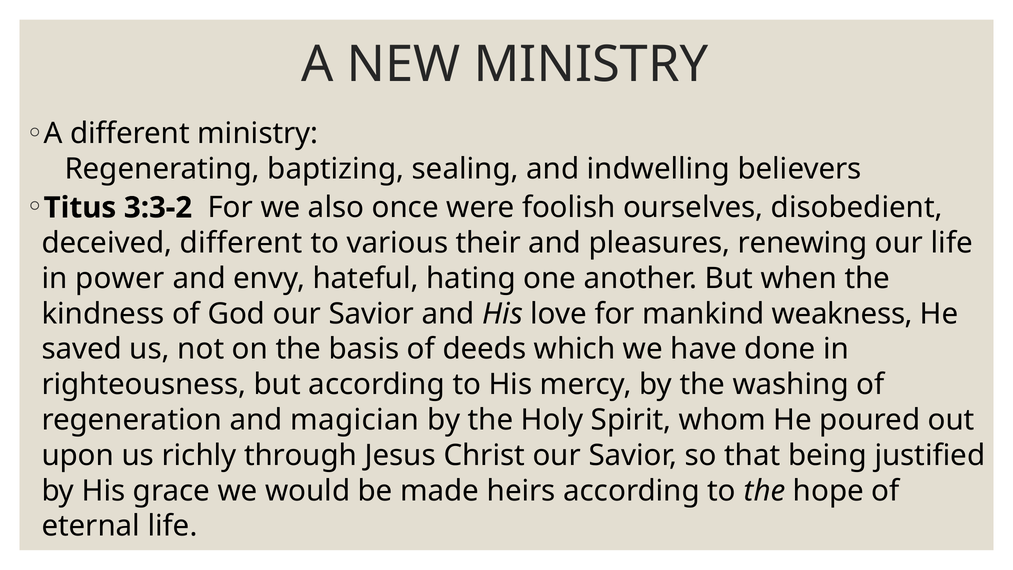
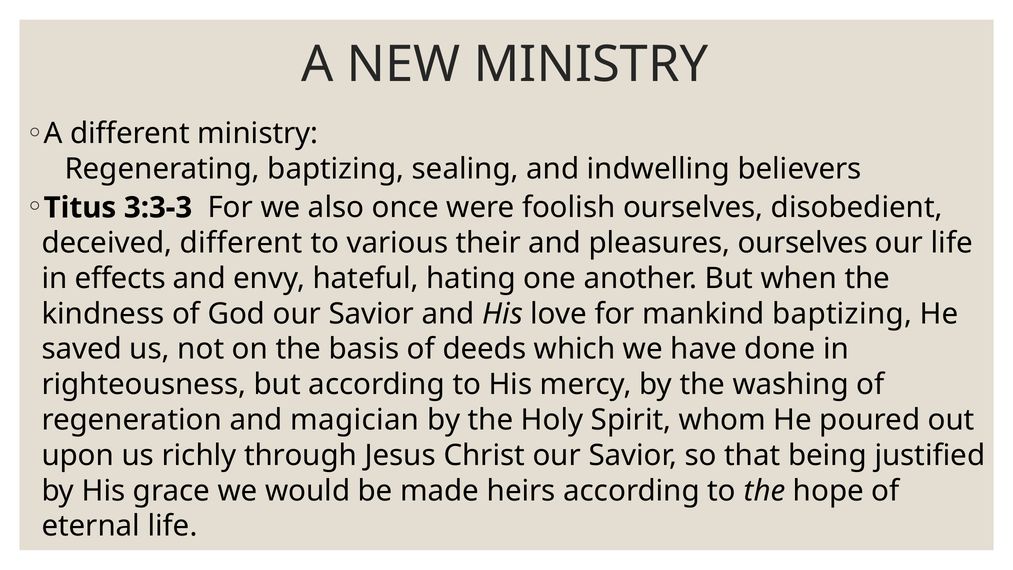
3:3-2: 3:3-2 -> 3:3-3
pleasures renewing: renewing -> ourselves
power: power -> effects
mankind weakness: weakness -> baptizing
